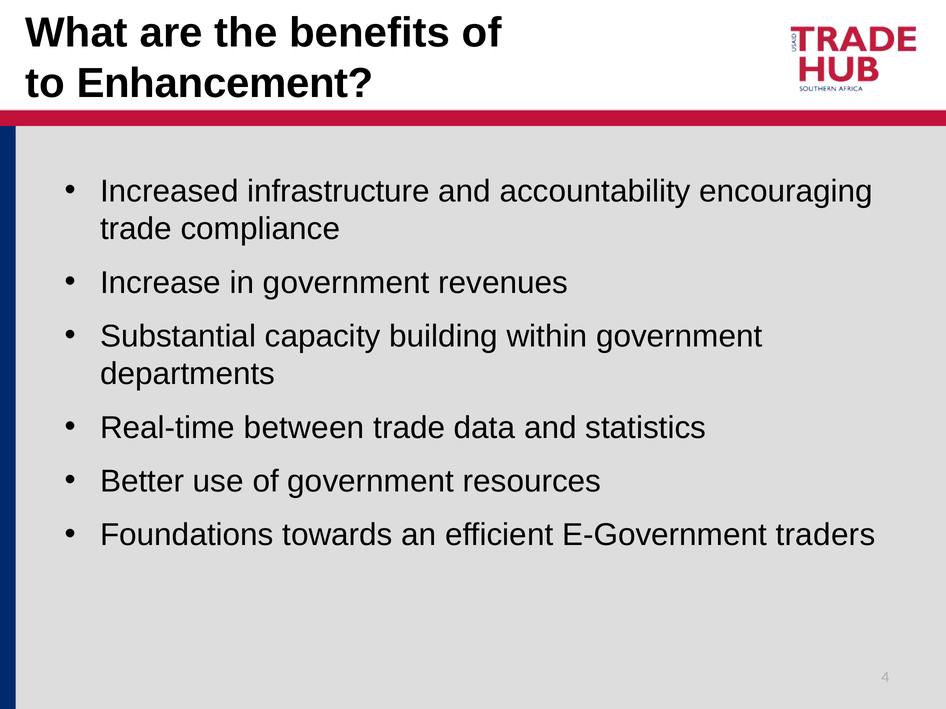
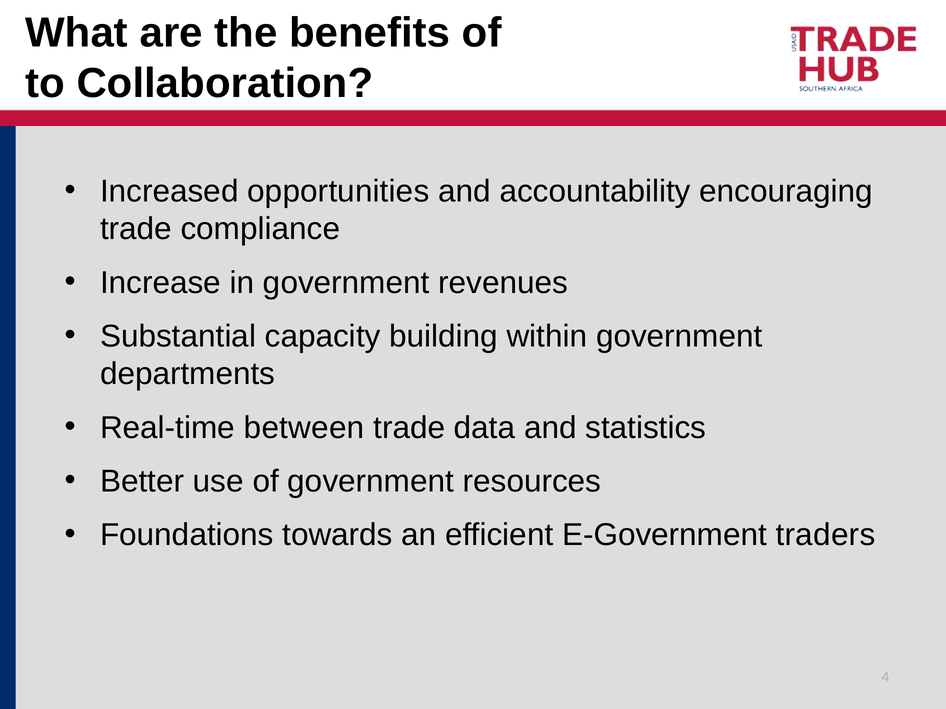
Enhancement: Enhancement -> Collaboration
infrastructure: infrastructure -> opportunities
